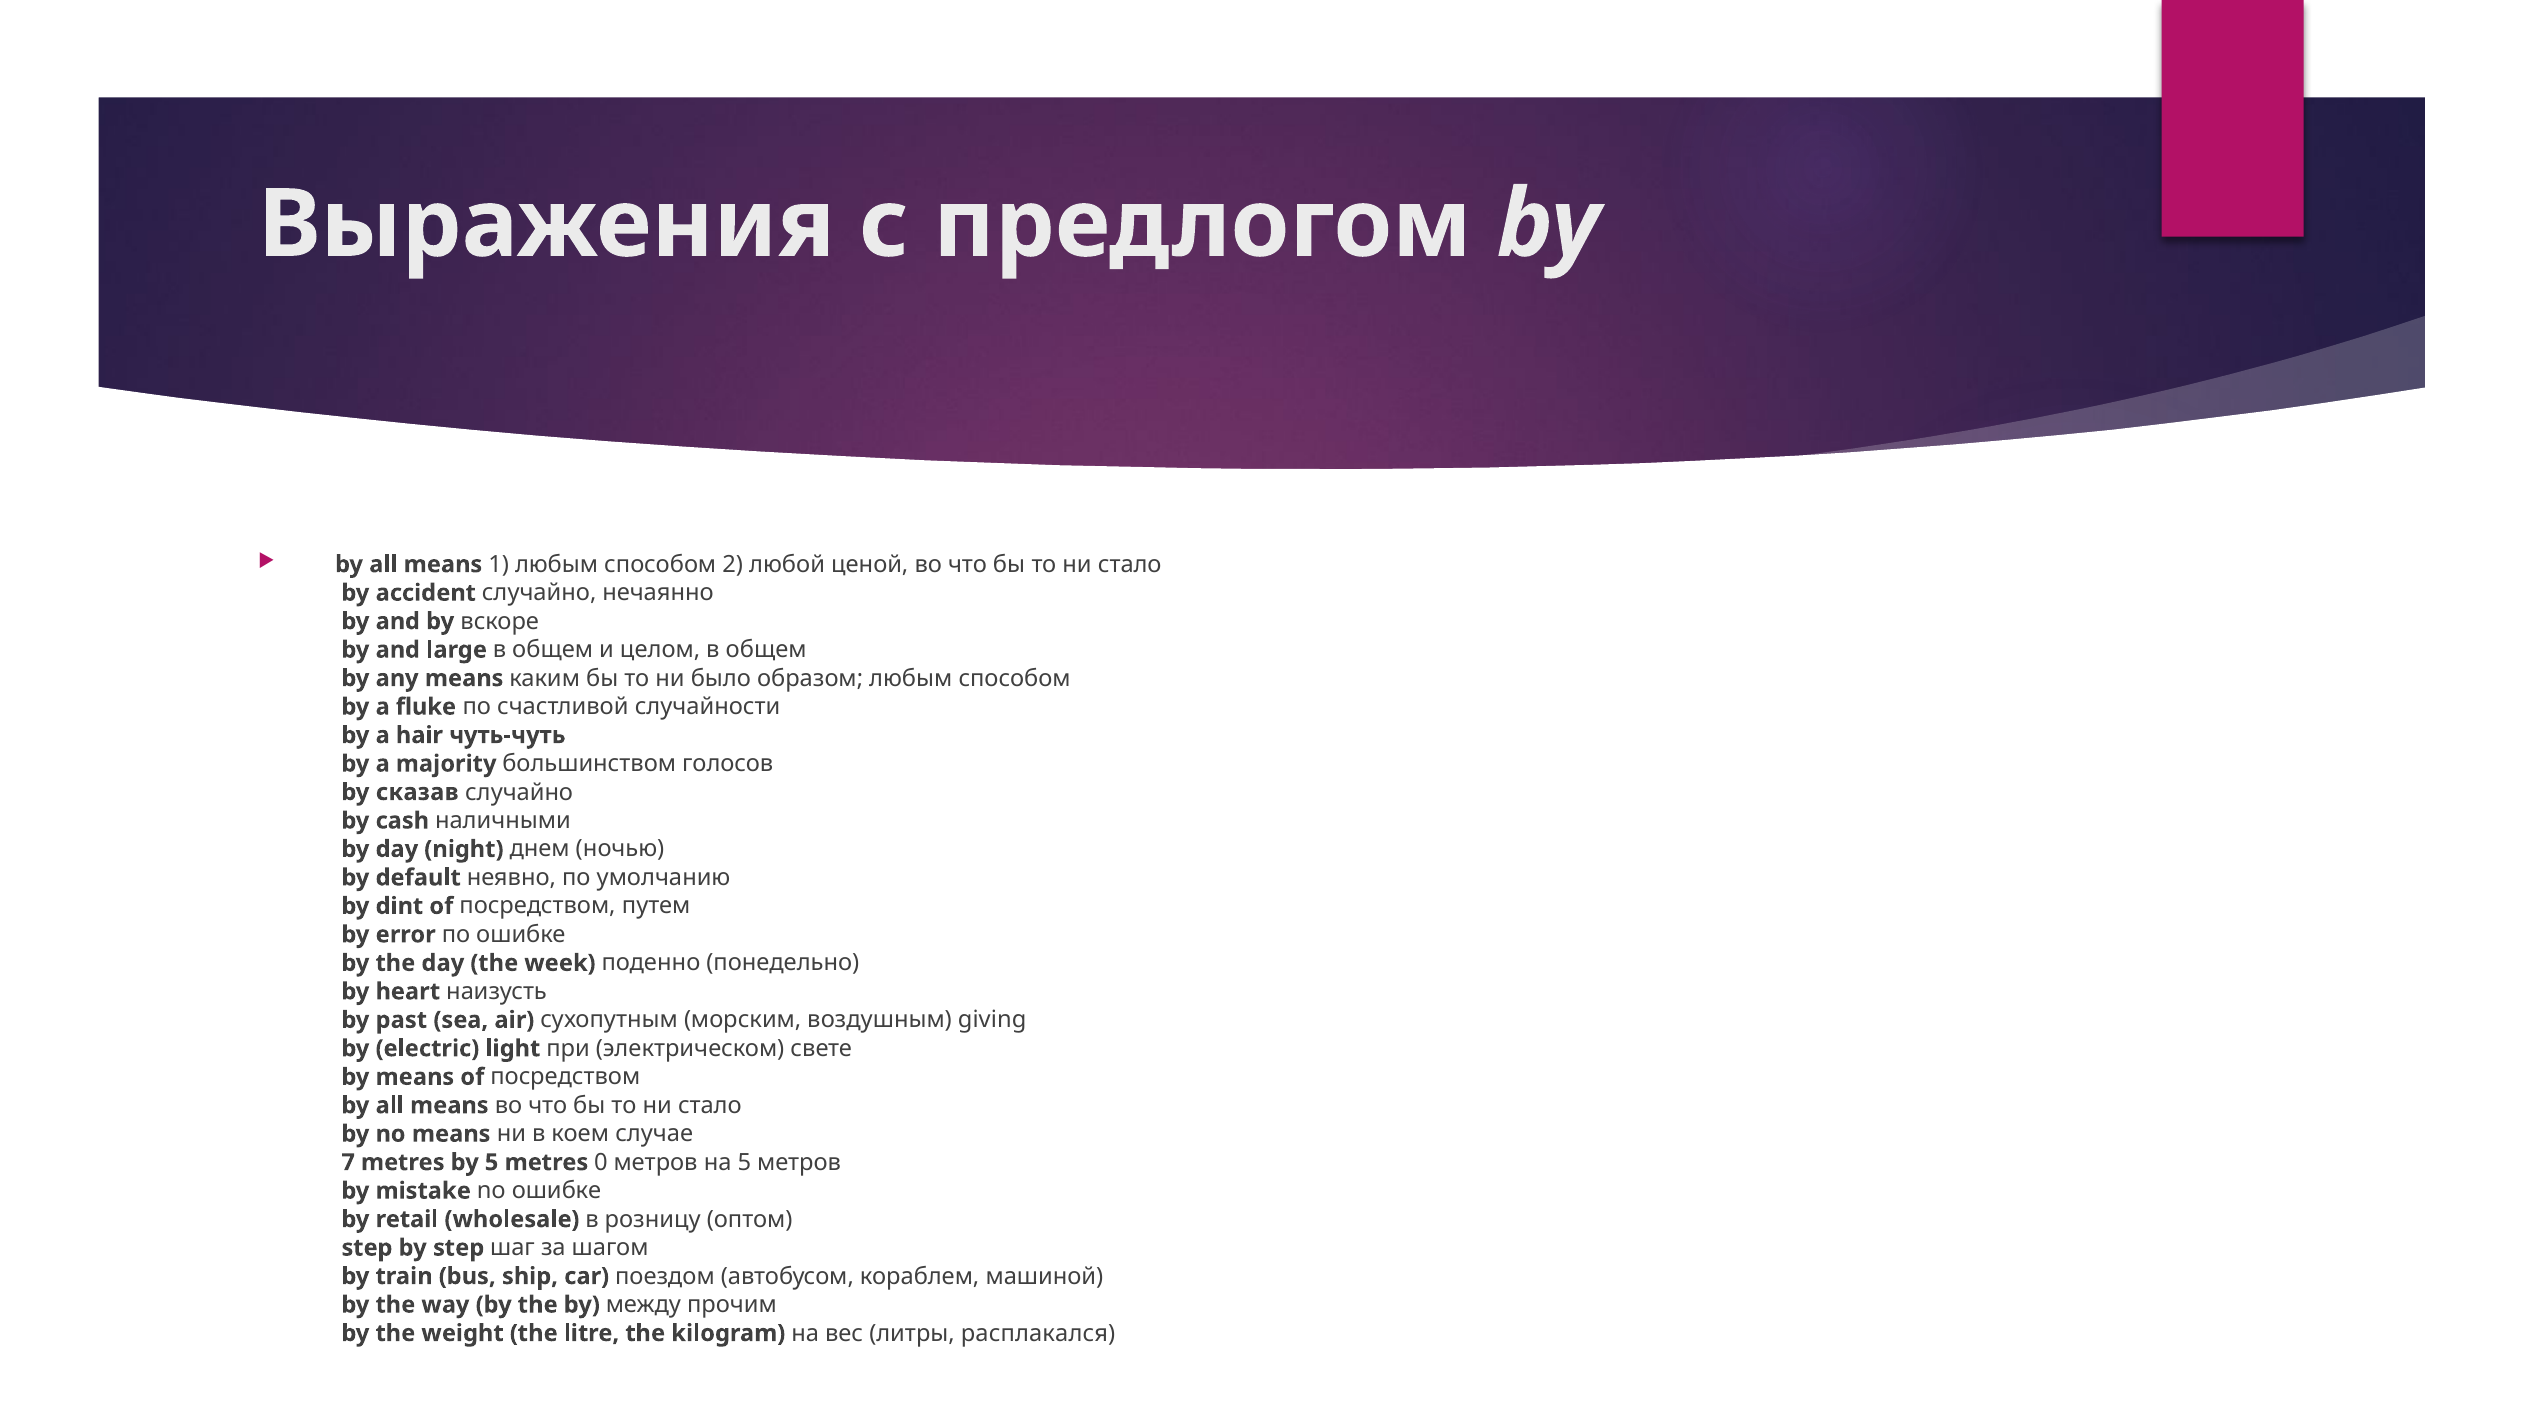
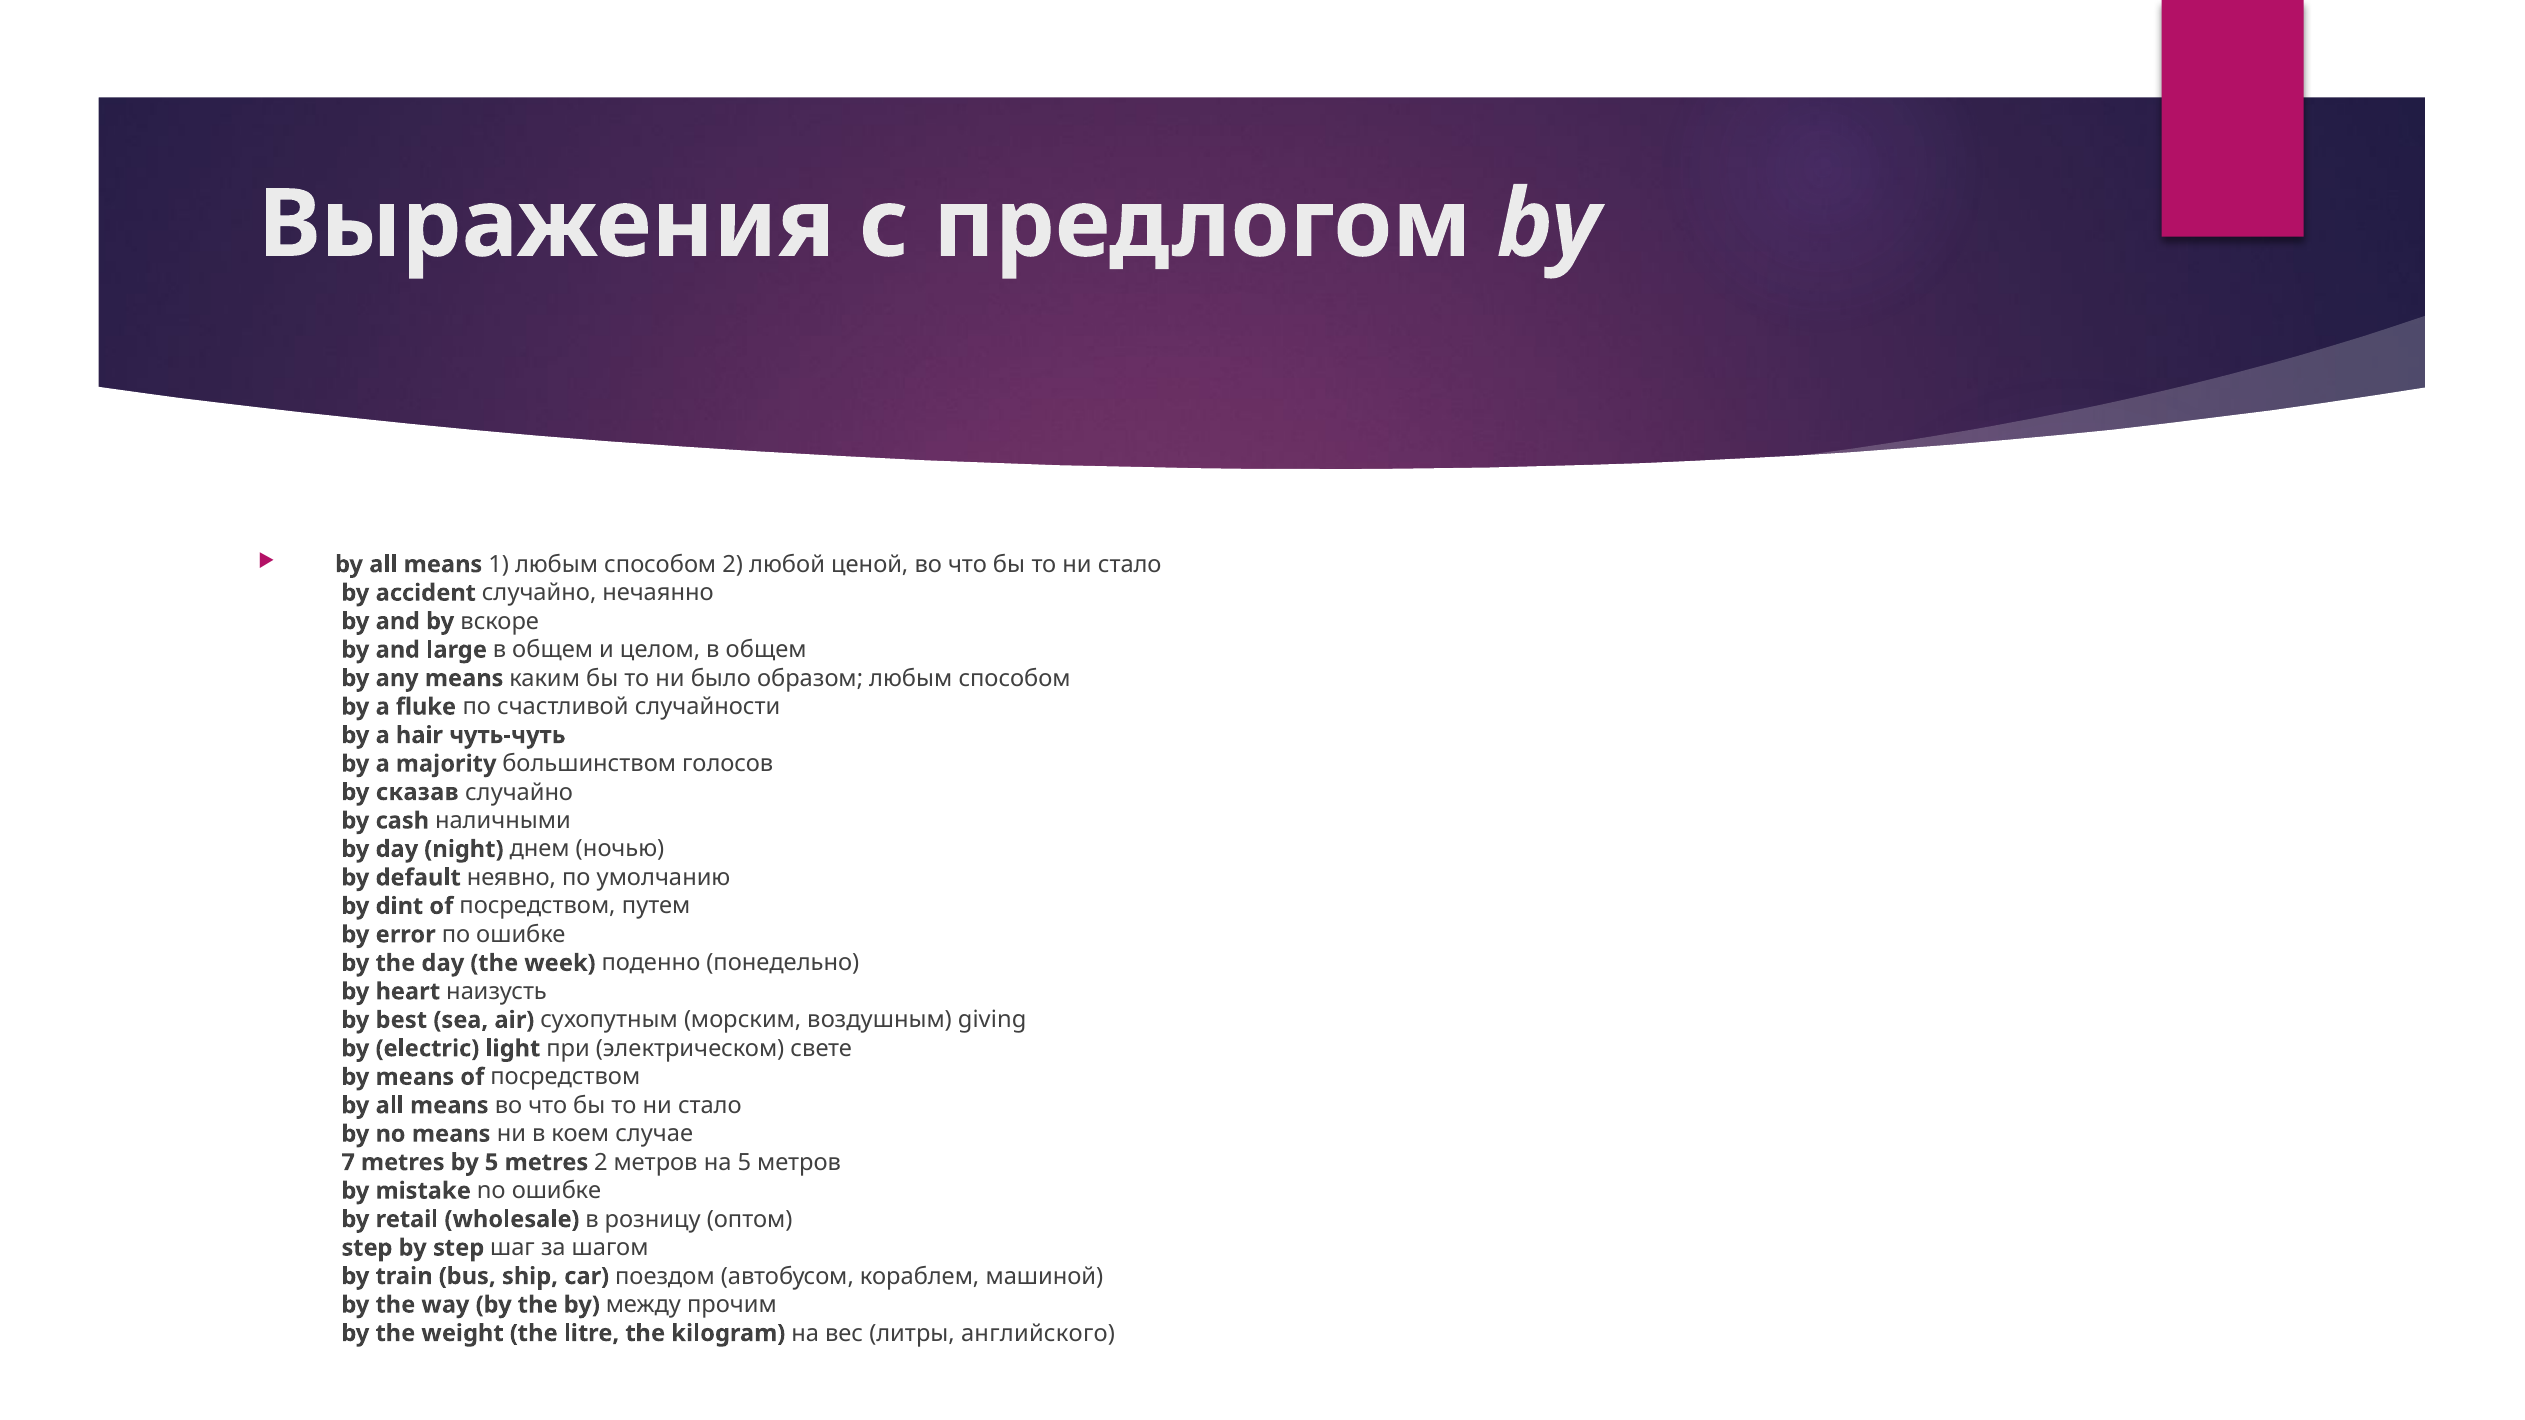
past: past -> best
metres 0: 0 -> 2
расплакался: расплакался -> английского
